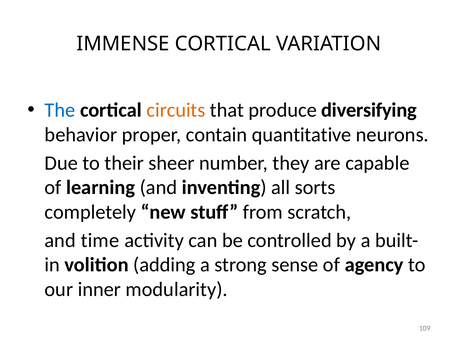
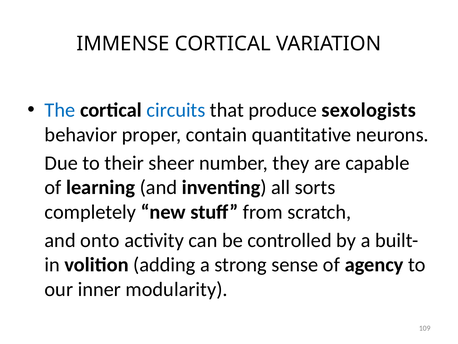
circuits colour: orange -> blue
diversifying: diversifying -> sexologists
time: time -> onto
